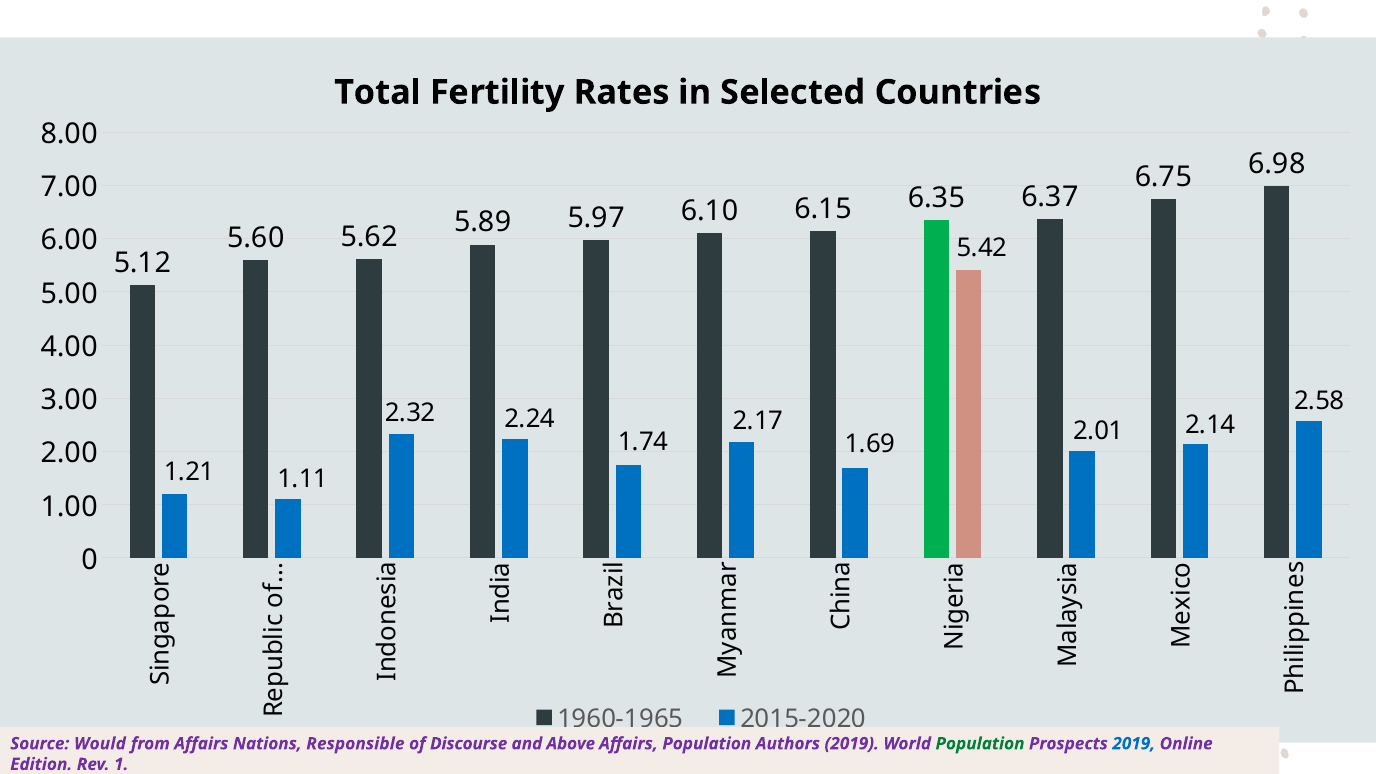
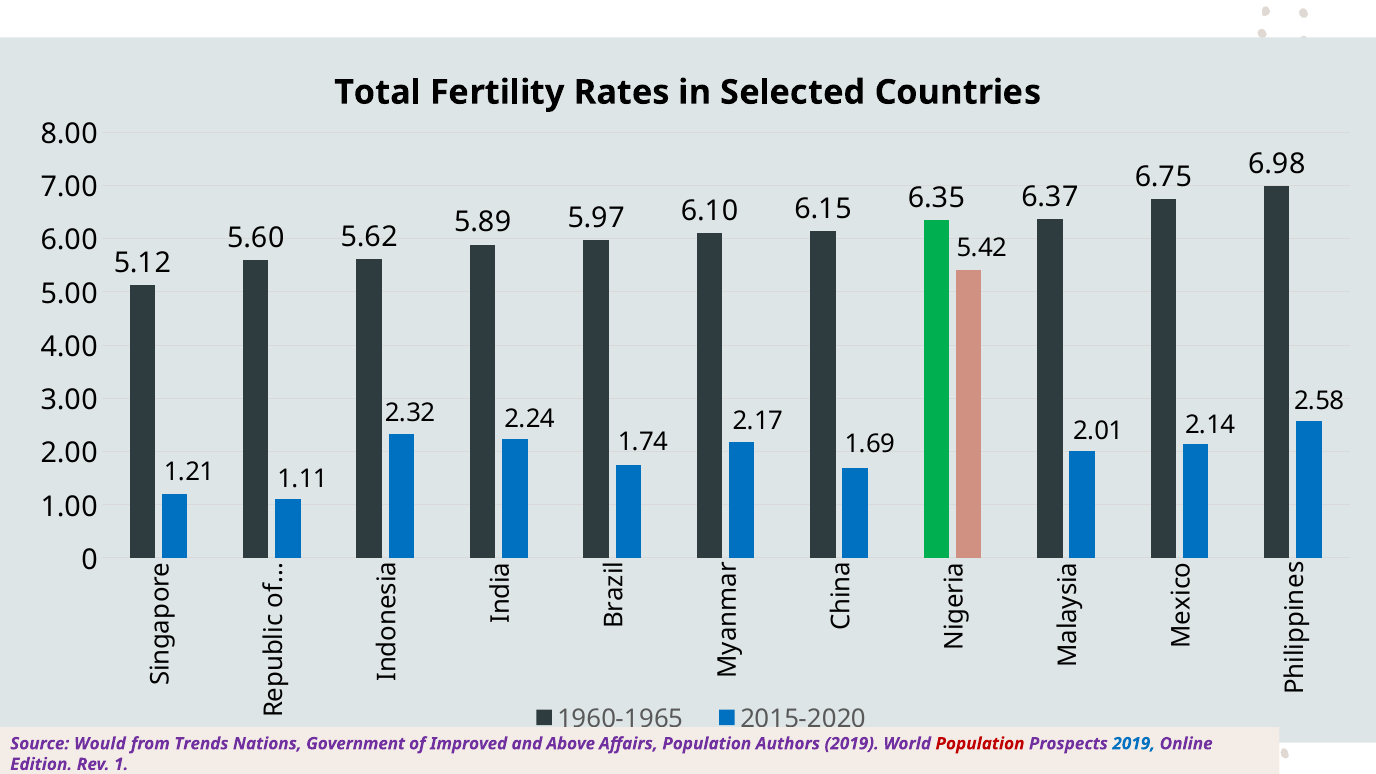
from Affairs: Affairs -> Trends
Responsible: Responsible -> Government
Discourse: Discourse -> Improved
Population at (980, 744) colour: green -> red
